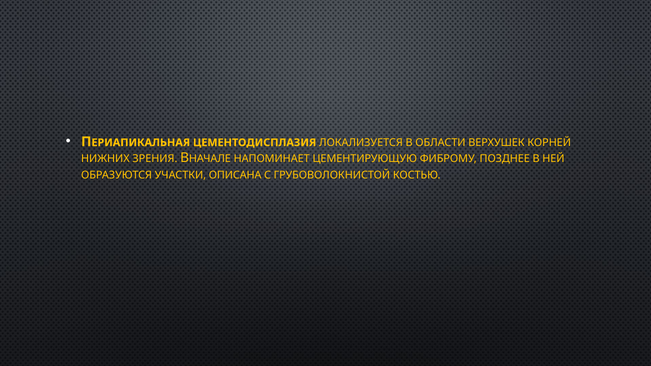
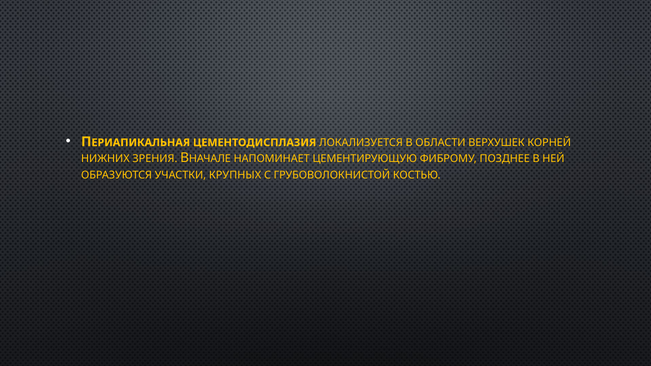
ОПИСАНА: ОПИСАНА -> КРУПНЫХ
